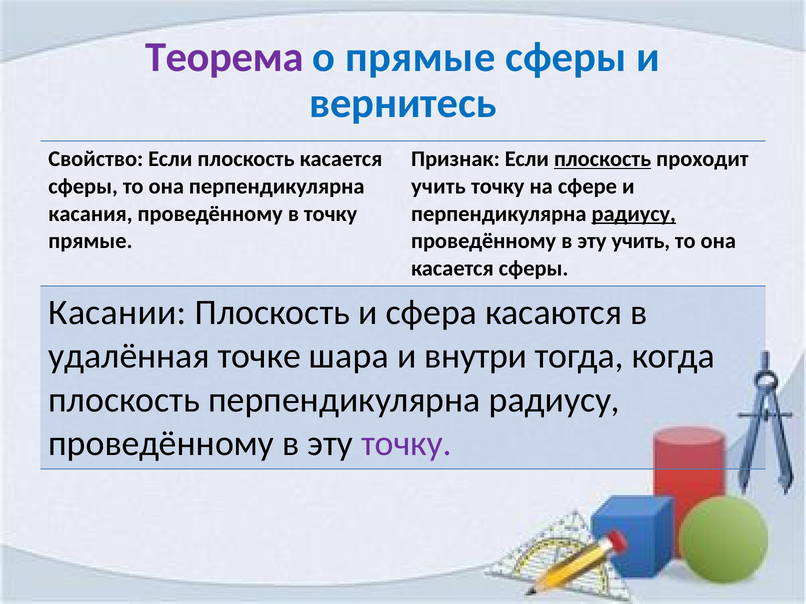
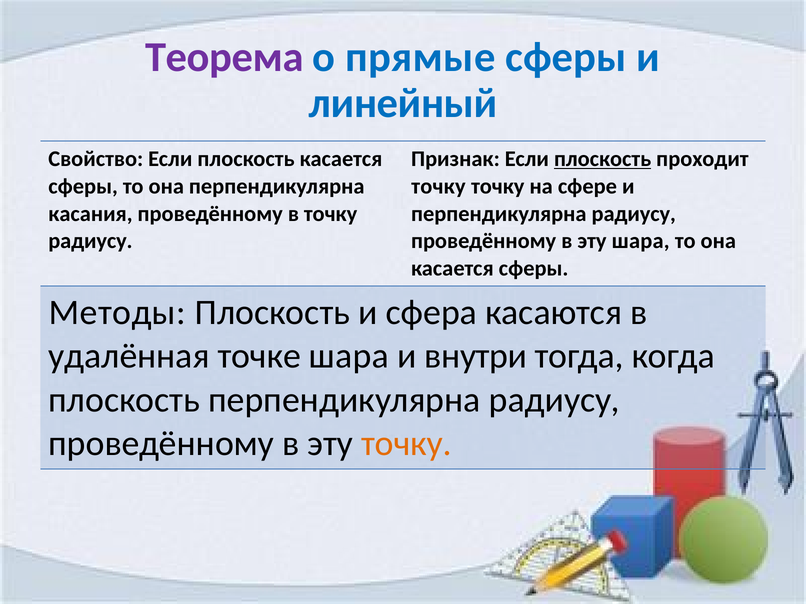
вернитесь: вернитесь -> линейный
учить at (438, 186): учить -> точку
радиусу at (634, 214) underline: present -> none
прямые at (90, 241): прямые -> радиусу
эту учить: учить -> шара
Касании: Касании -> Методы
точку at (406, 444) colour: purple -> orange
